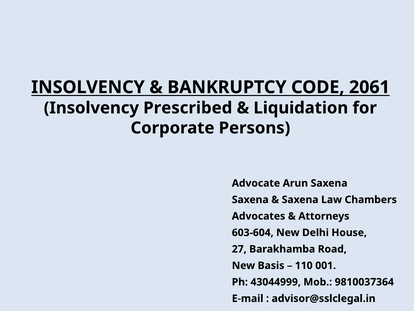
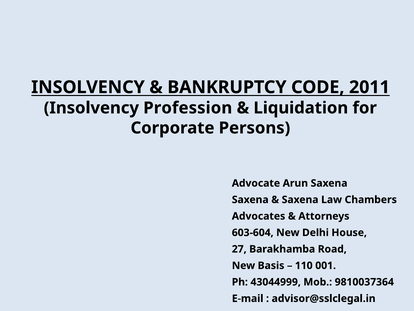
2061: 2061 -> 2011
Prescribed: Prescribed -> Profession
